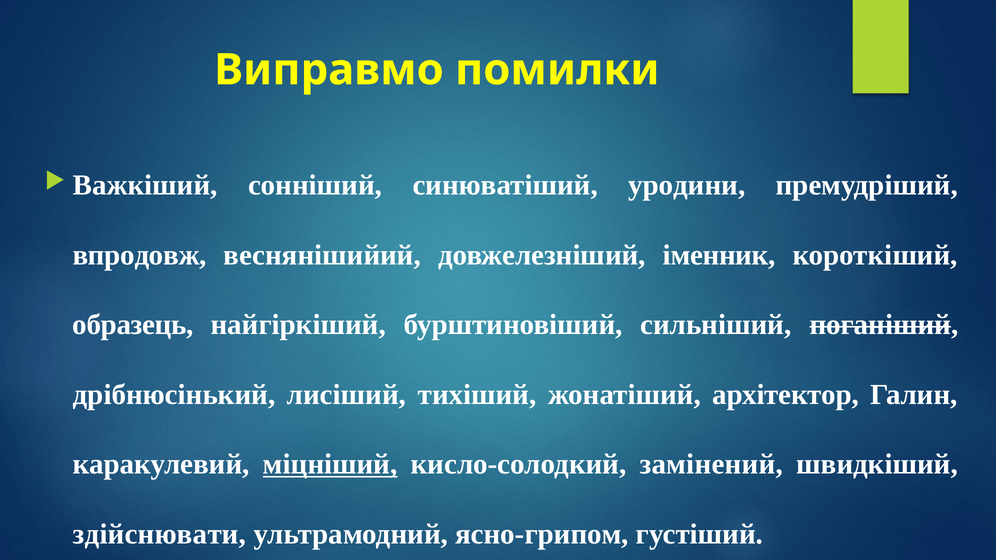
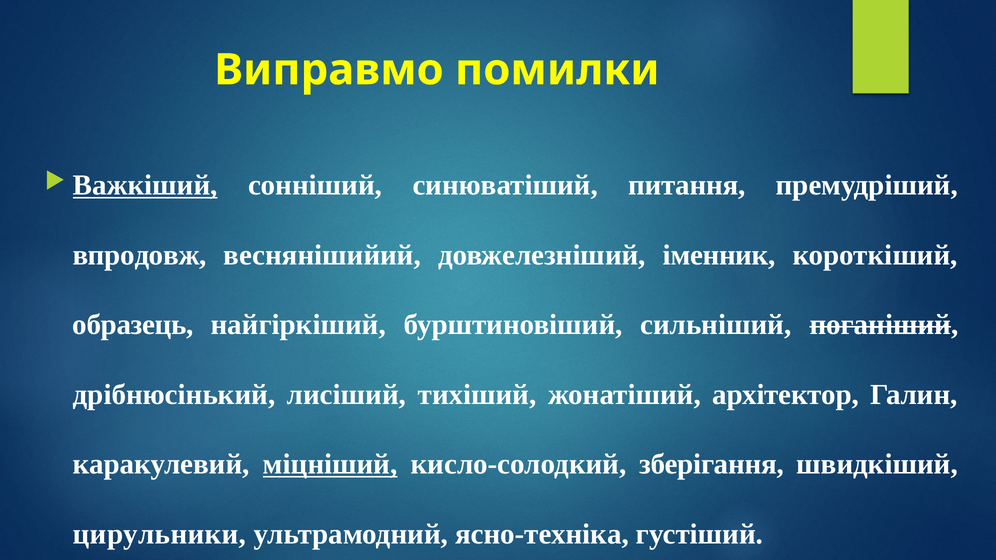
Важкіший underline: none -> present
уродини: уродини -> питання
замінений: замінений -> зберігання
здійснювати: здійснювати -> цирульники
ясно-грипом: ясно-грипом -> ясно-техніка
